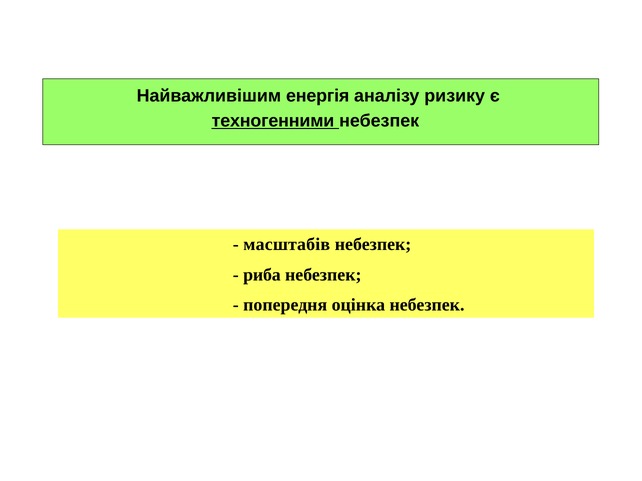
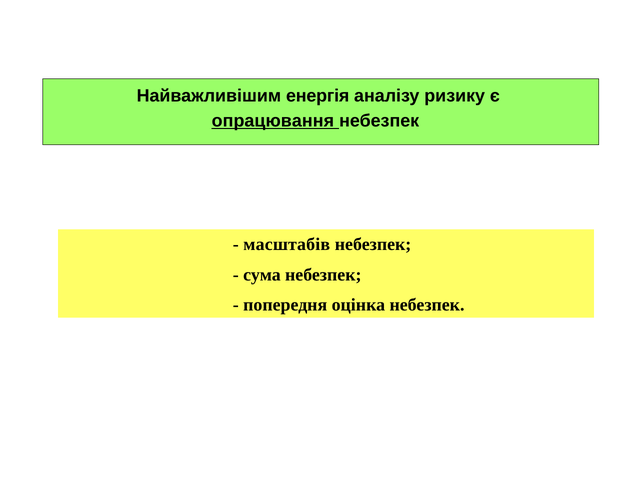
техногенними: техногенними -> опрацювання
риба: риба -> сума
